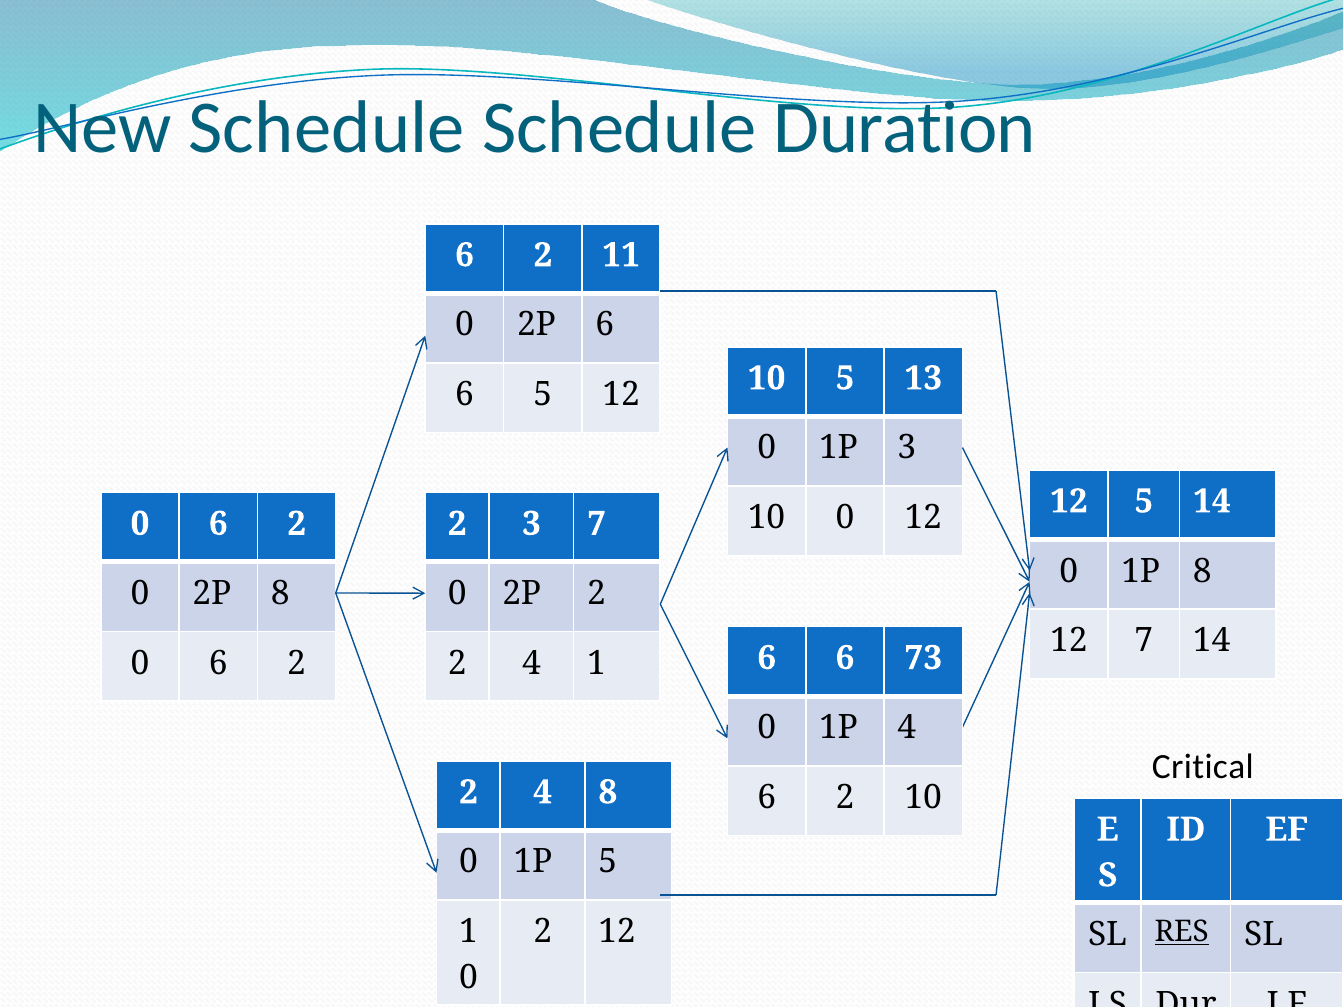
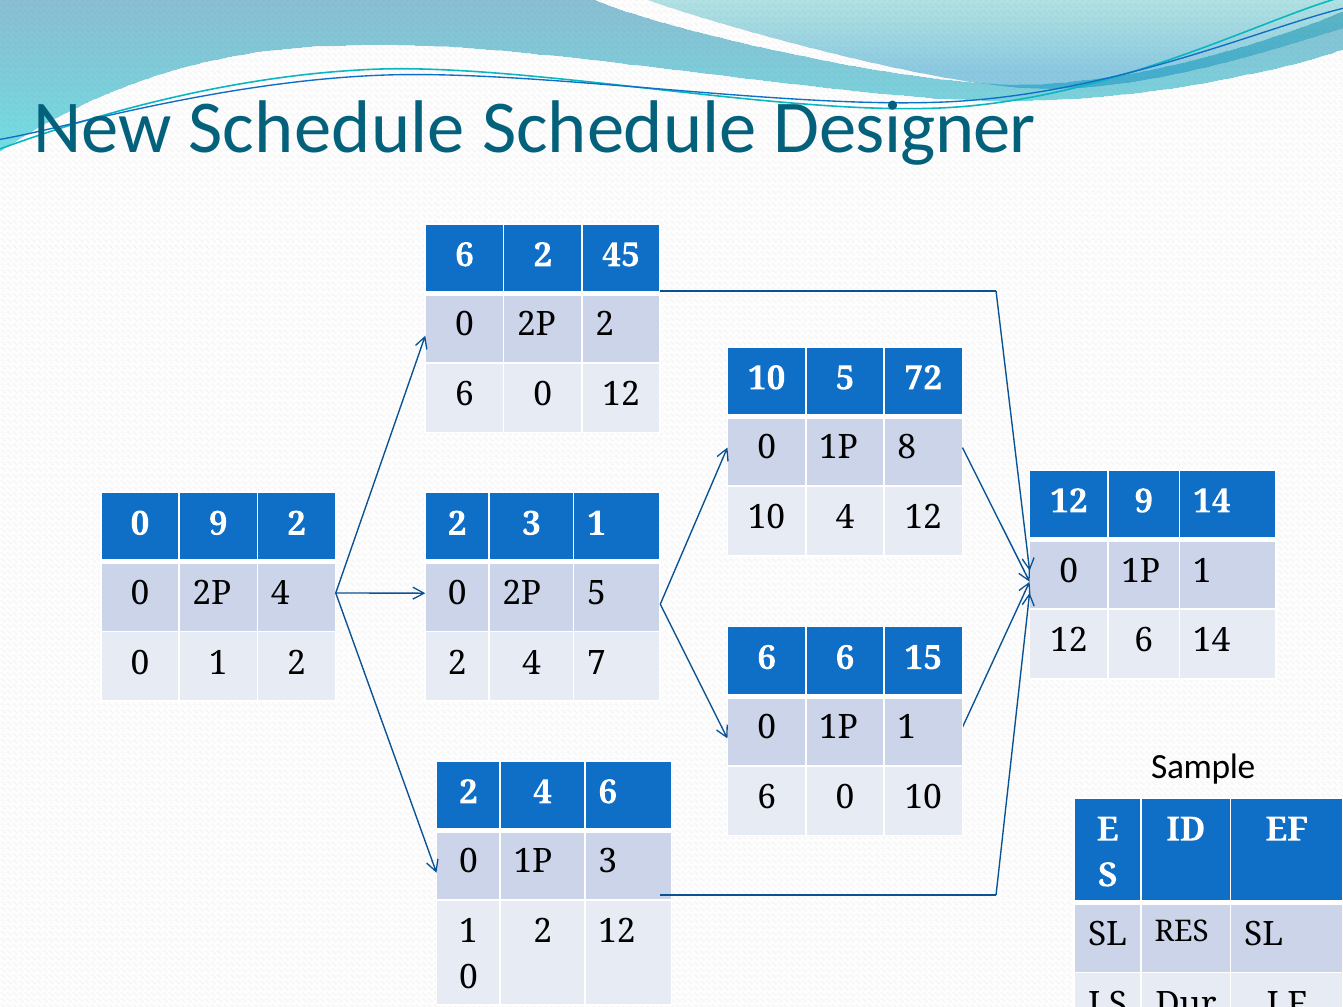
Duration: Duration -> Designer
11: 11 -> 45
2P 6: 6 -> 2
13: 13 -> 72
5 at (543, 395): 5 -> 0
1P 3: 3 -> 8
10 0: 0 -> 4
12 5: 5 -> 9
6 at (218, 524): 6 -> 9
2 3 7: 7 -> 1
8 at (1202, 571): 8 -> 1
2P 8: 8 -> 4
2P 2: 2 -> 5
12 7: 7 -> 6
73: 73 -> 15
6 at (218, 663): 6 -> 1
4 1: 1 -> 7
4 at (907, 728): 4 -> 1
Critical: Critical -> Sample
4 8: 8 -> 6
2 at (845, 797): 2 -> 0
1P 5: 5 -> 3
RES underline: present -> none
